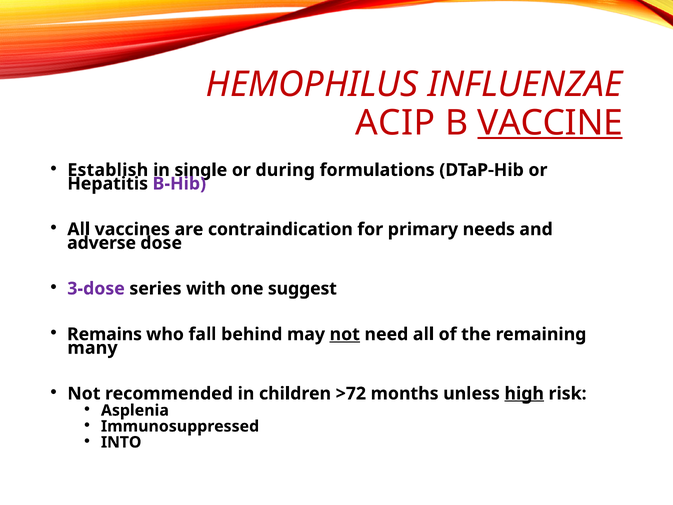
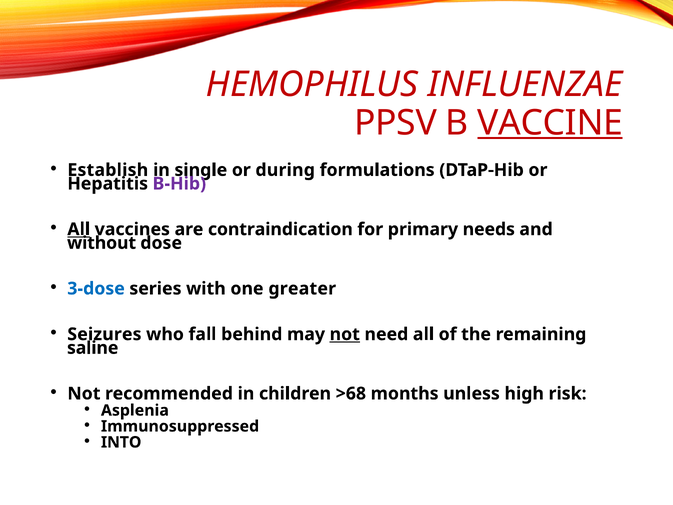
ACIP: ACIP -> PPSV
All at (79, 229) underline: none -> present
adverse: adverse -> without
3-dose colour: purple -> blue
suggest: suggest -> greater
Remains: Remains -> Seizures
many: many -> saline
>72: >72 -> >68
high underline: present -> none
